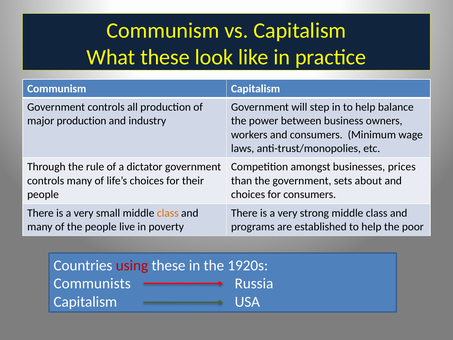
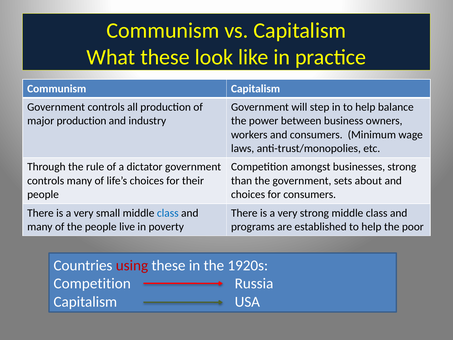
businesses prices: prices -> strong
class at (168, 213) colour: orange -> blue
Communists at (92, 283): Communists -> Competition
